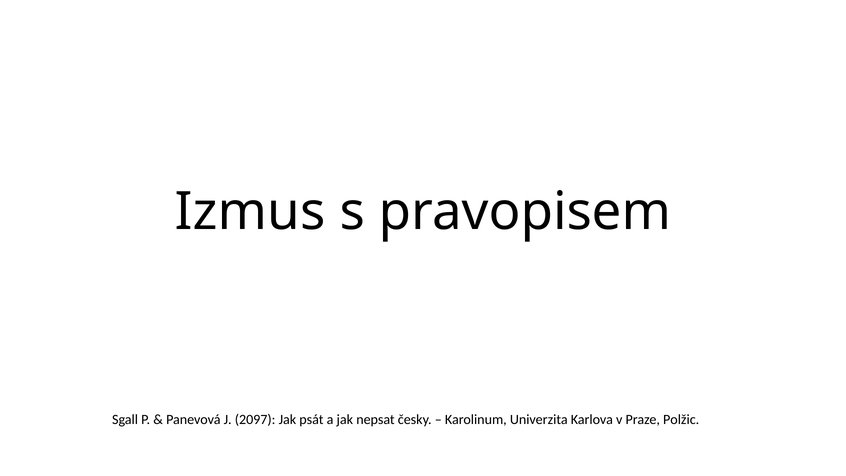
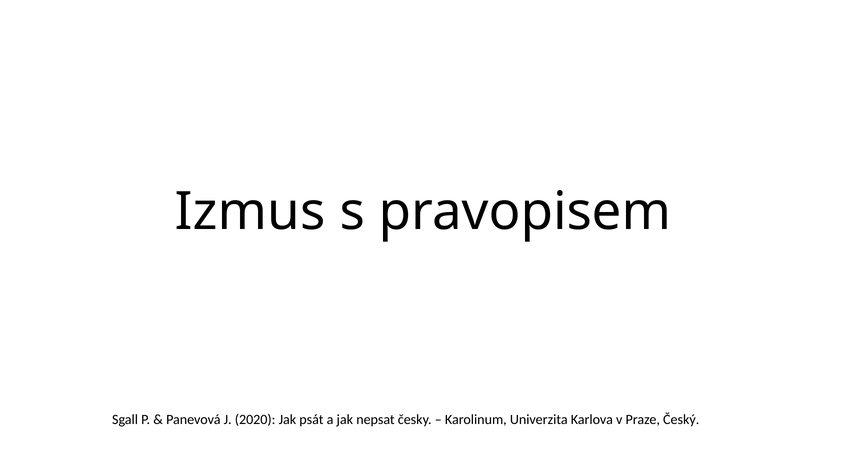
2097: 2097 -> 2020
Polžic: Polžic -> Český
